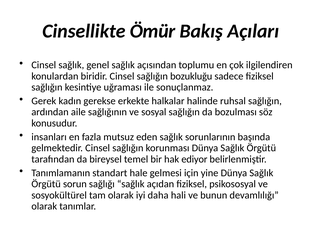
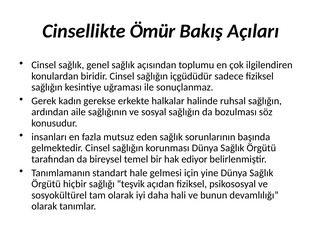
bozukluğu: bozukluğu -> içgüdüdür
sorun: sorun -> hiçbir
sağlığı sağlık: sağlık -> teşvik
